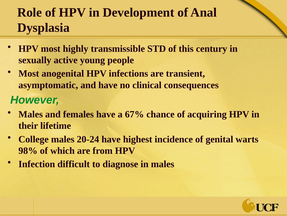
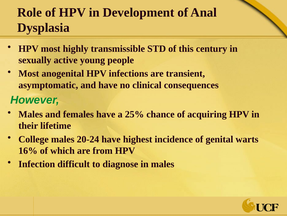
67%: 67% -> 25%
98%: 98% -> 16%
